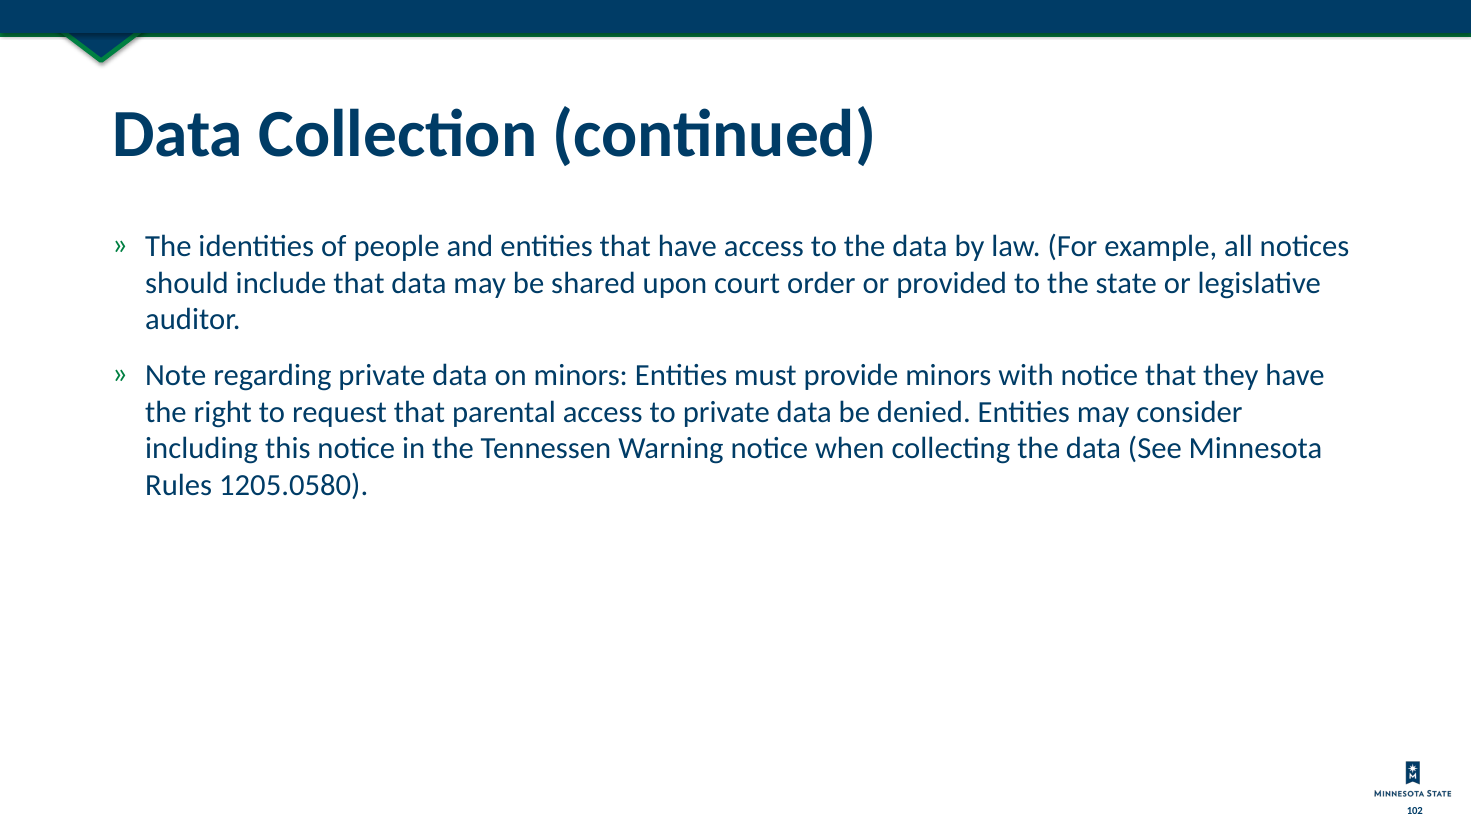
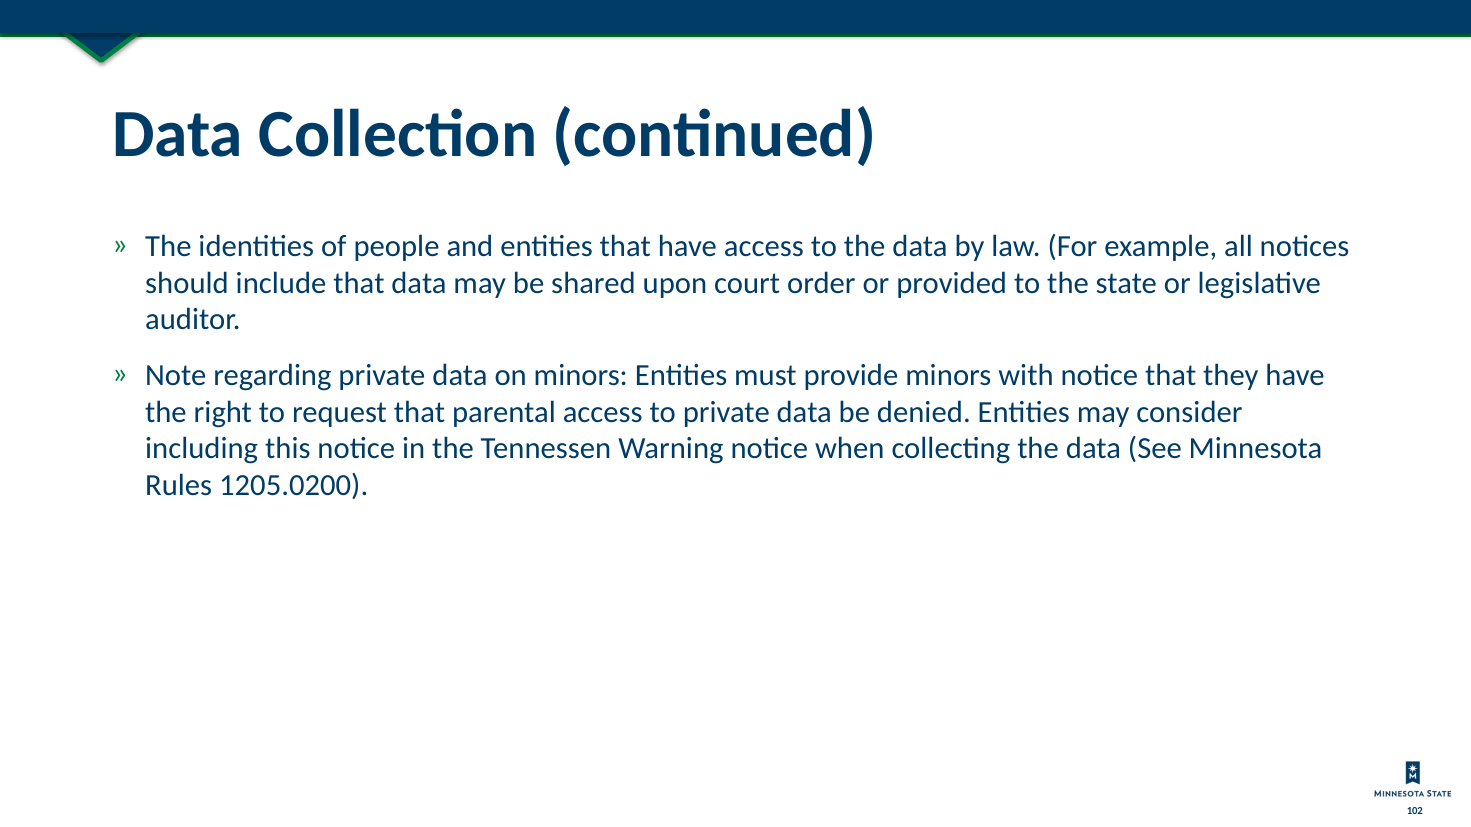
1205.0580: 1205.0580 -> 1205.0200
